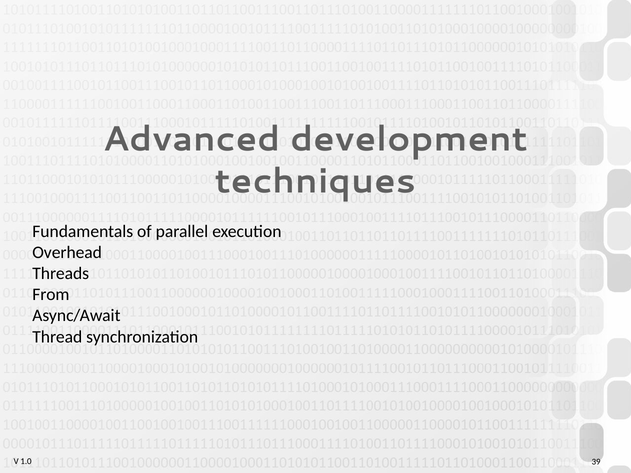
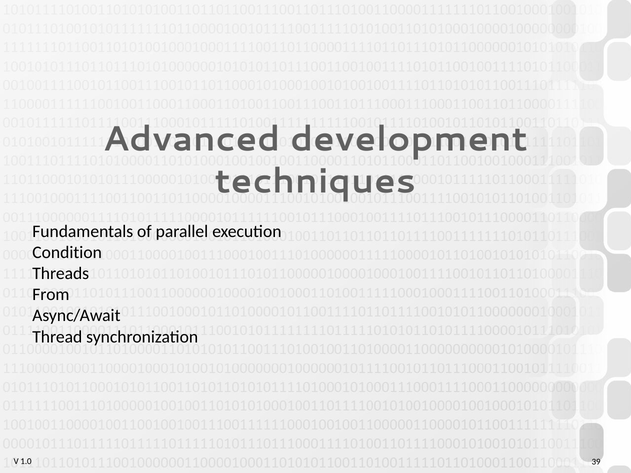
Overhead: Overhead -> Condition
